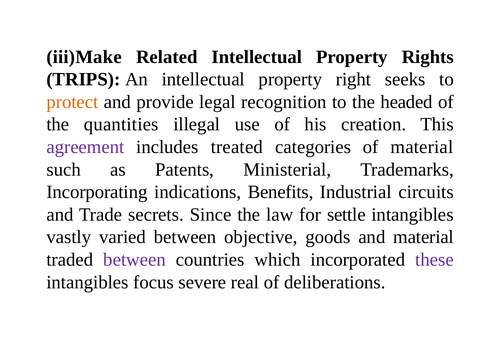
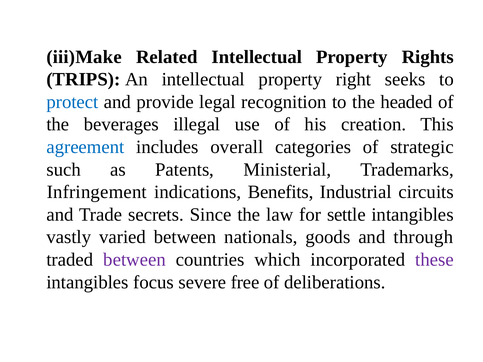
protect colour: orange -> blue
quantities: quantities -> beverages
agreement colour: purple -> blue
treated: treated -> overall
of material: material -> strategic
Incorporating: Incorporating -> Infringement
objective: objective -> nationals
and material: material -> through
real: real -> free
